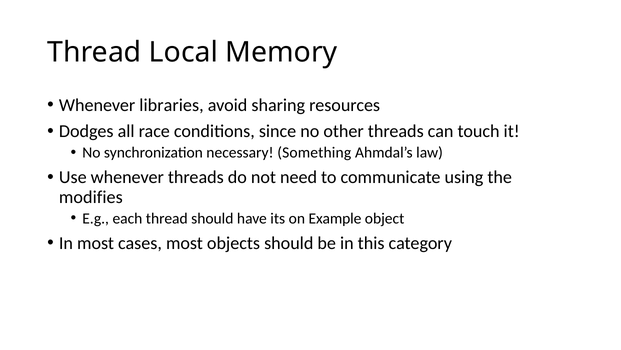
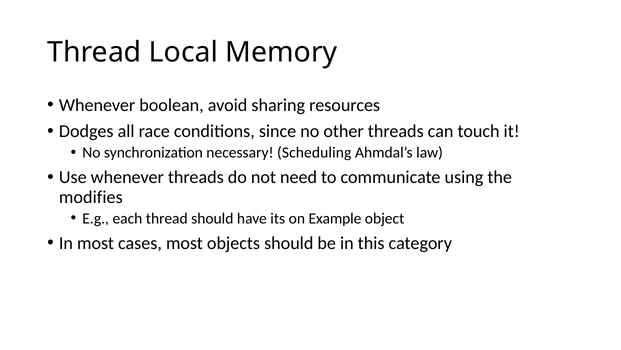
libraries: libraries -> boolean
Something: Something -> Scheduling
